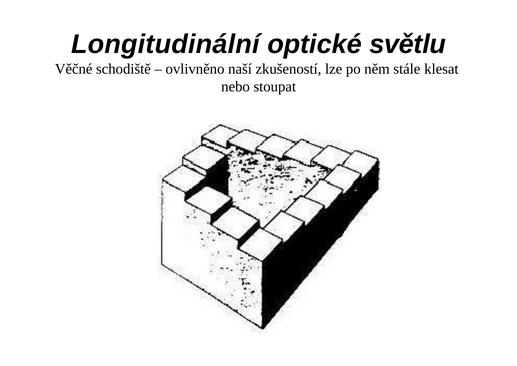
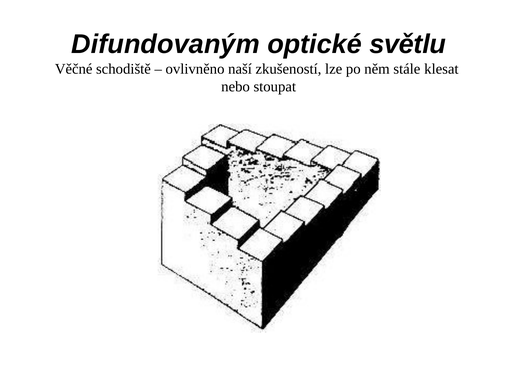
Longitudinální: Longitudinální -> Difundovaným
